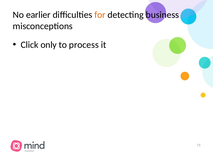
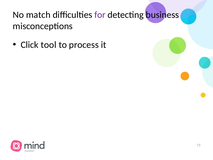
earlier: earlier -> match
for colour: orange -> purple
only: only -> tool
